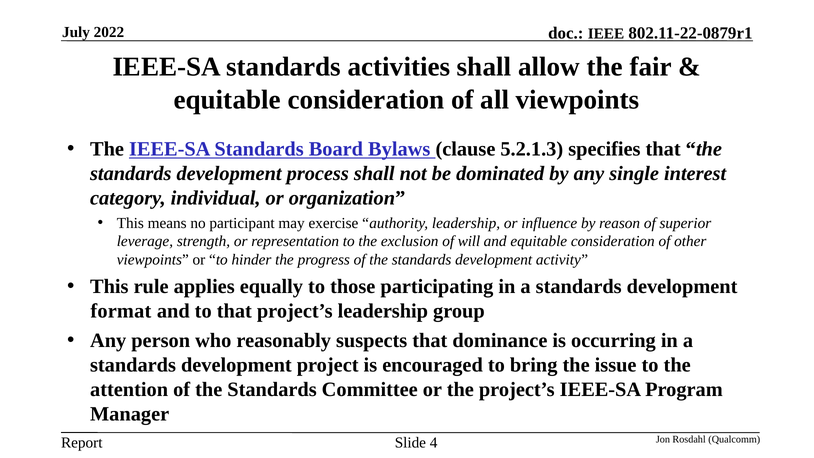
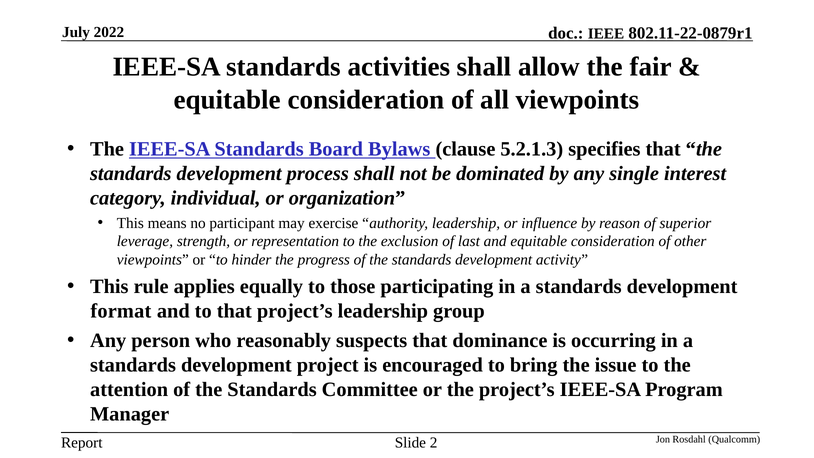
will: will -> last
4: 4 -> 2
